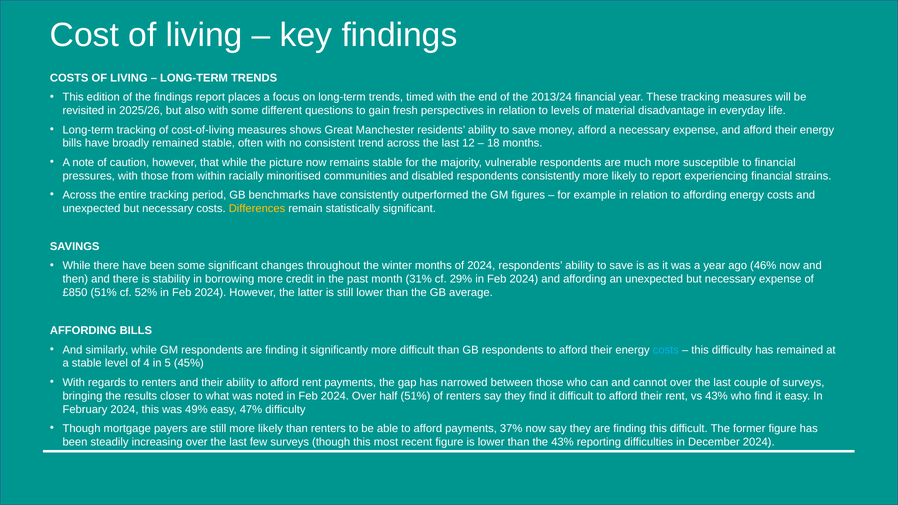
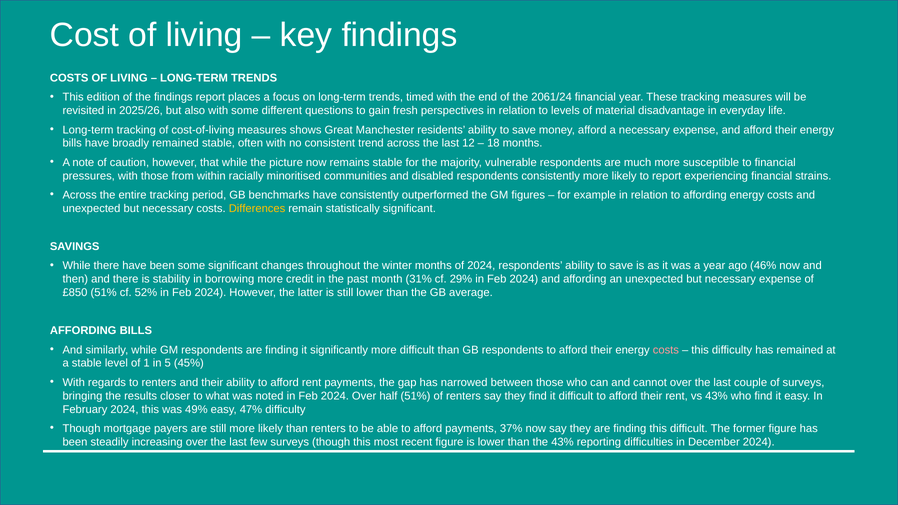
2013/24: 2013/24 -> 2061/24
costs at (666, 350) colour: light blue -> pink
4: 4 -> 1
